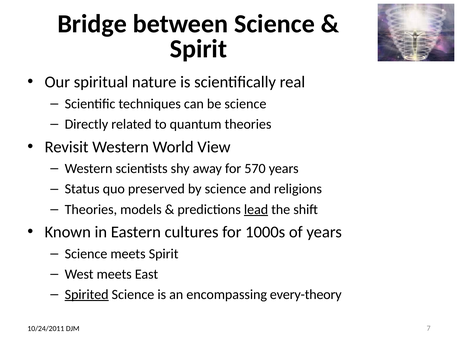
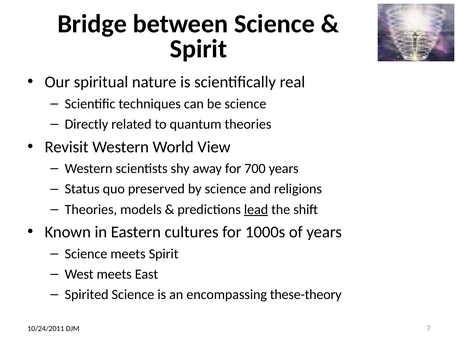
570: 570 -> 700
Spirited underline: present -> none
every-theory: every-theory -> these-theory
